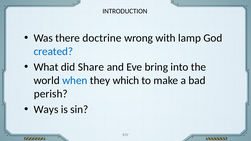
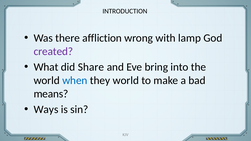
doctrine: doctrine -> affliction
created colour: blue -> purple
they which: which -> world
perish: perish -> means
